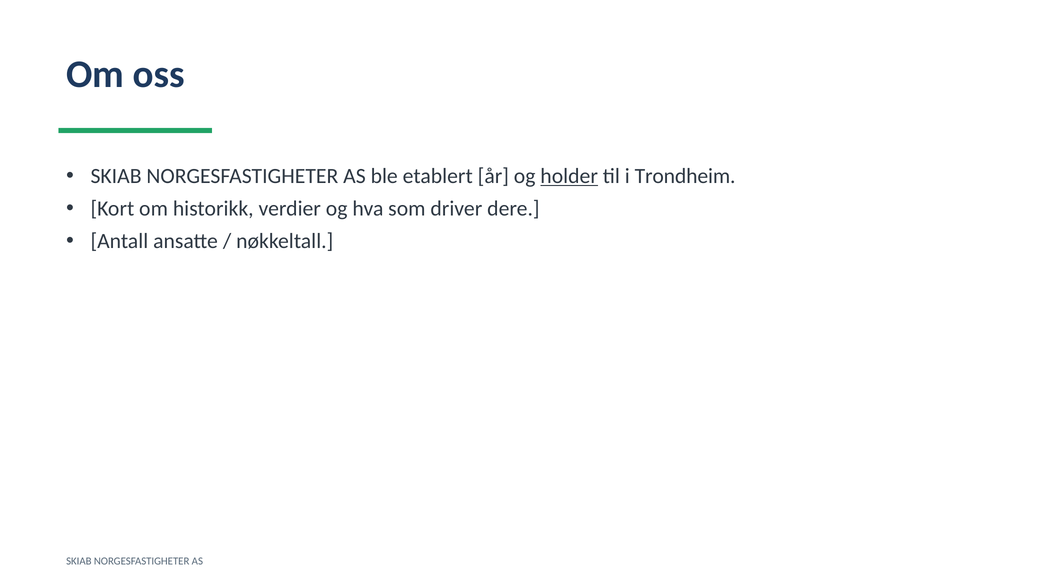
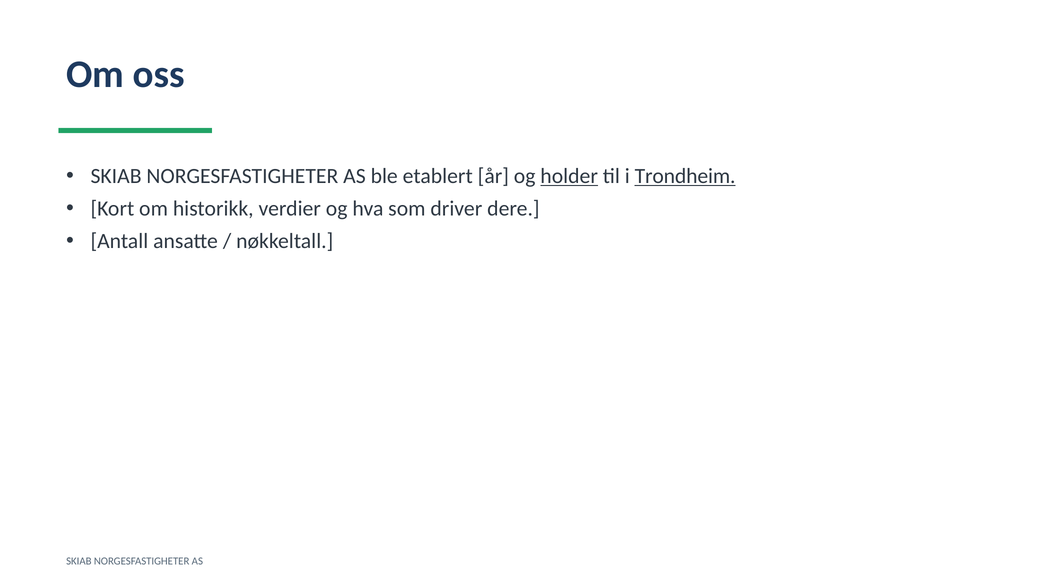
Trondheim underline: none -> present
